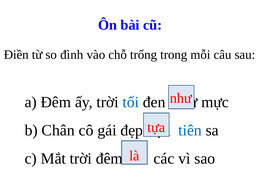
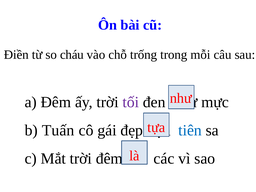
đình: đình -> cháu
tối colour: blue -> purple
Chân: Chân -> Tuấn
